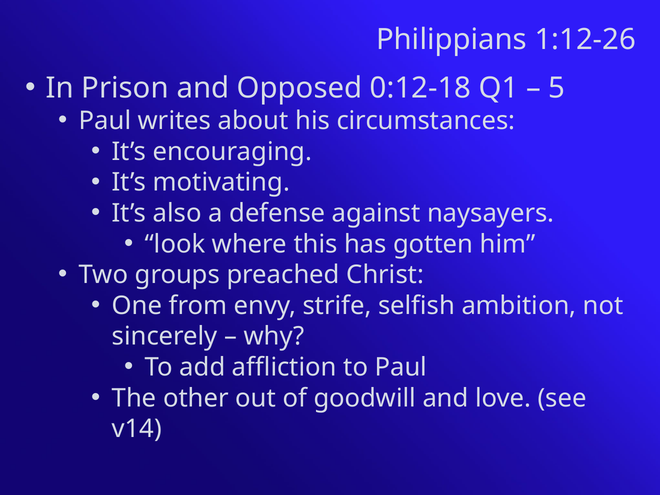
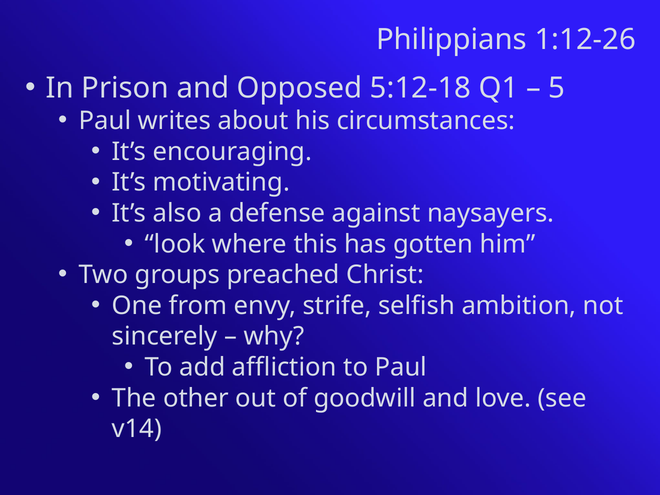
0:12-18: 0:12-18 -> 5:12-18
